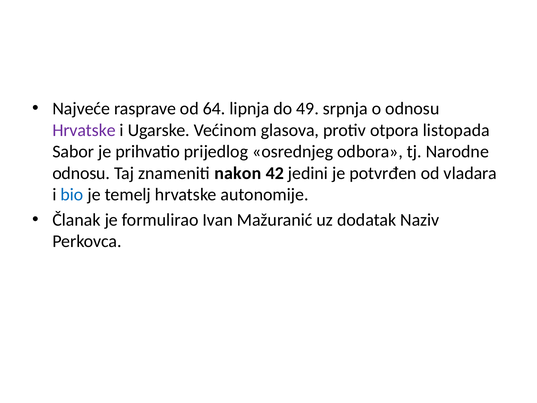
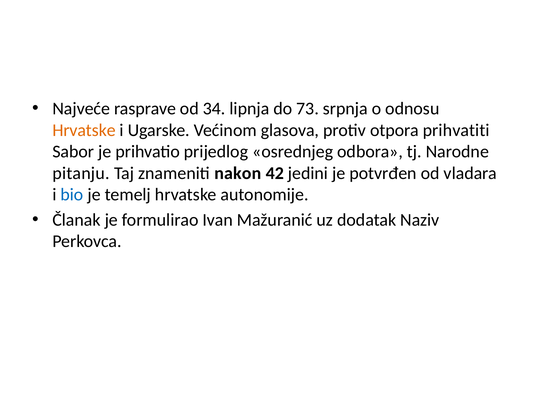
64: 64 -> 34
49: 49 -> 73
Hrvatske at (84, 130) colour: purple -> orange
listopada: listopada -> prihvatiti
odnosu at (81, 173): odnosu -> pitanju
